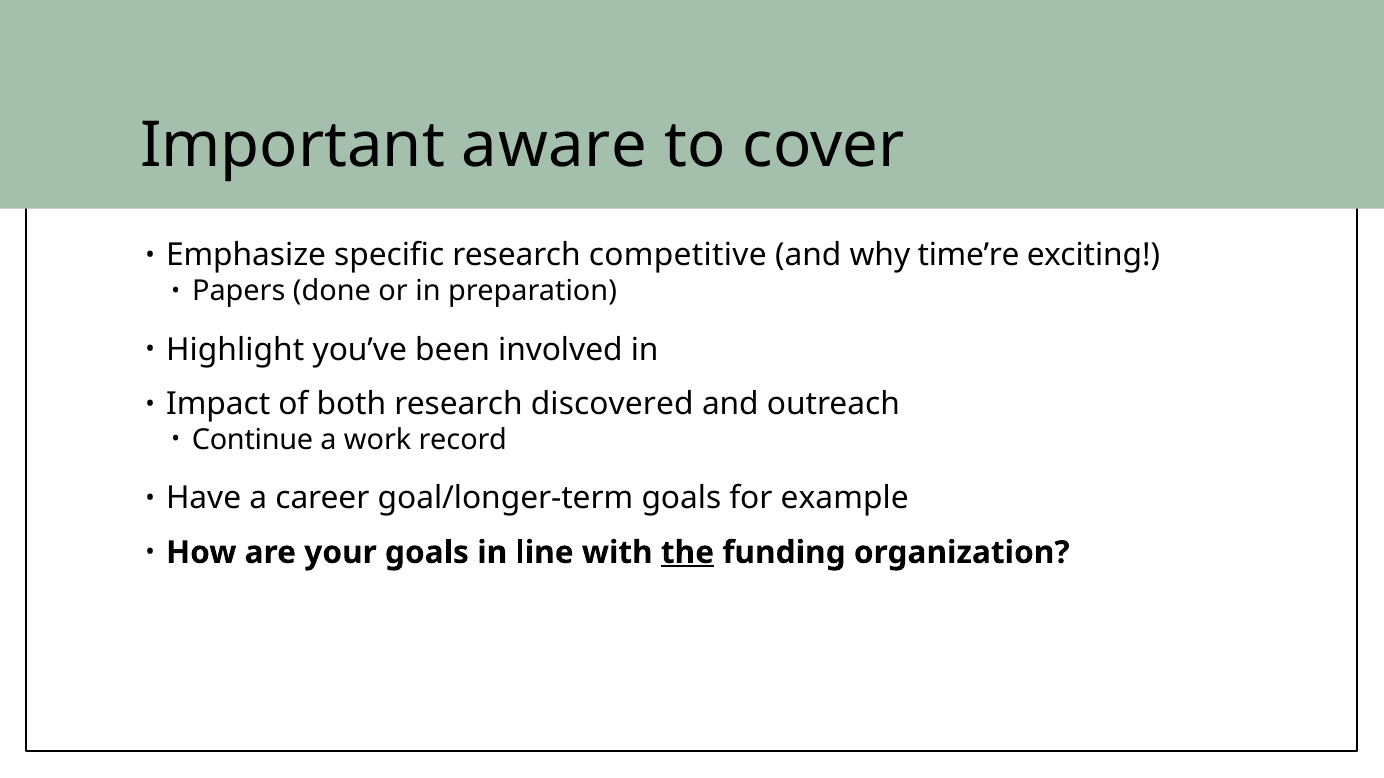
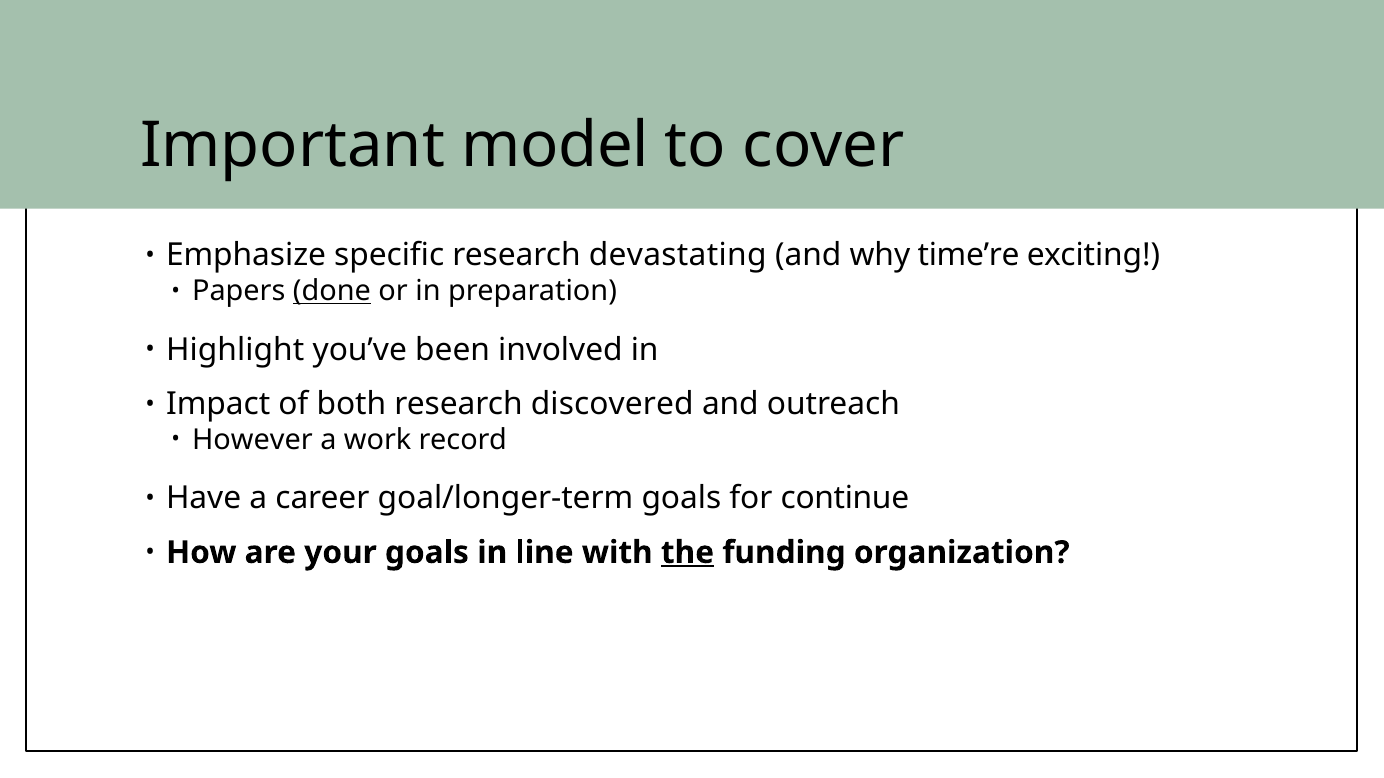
aware: aware -> model
competitive: competitive -> devastating
done underline: none -> present
Continue: Continue -> However
example: example -> continue
